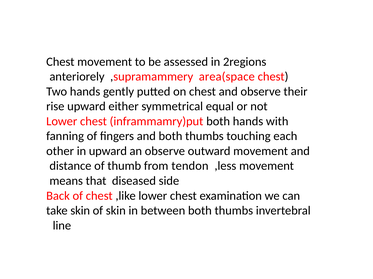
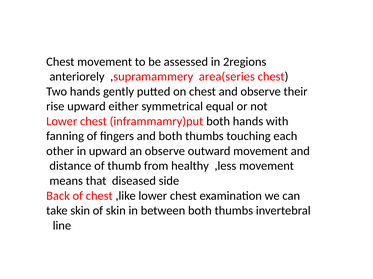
area(space: area(space -> area(series
tendon: tendon -> healthy
